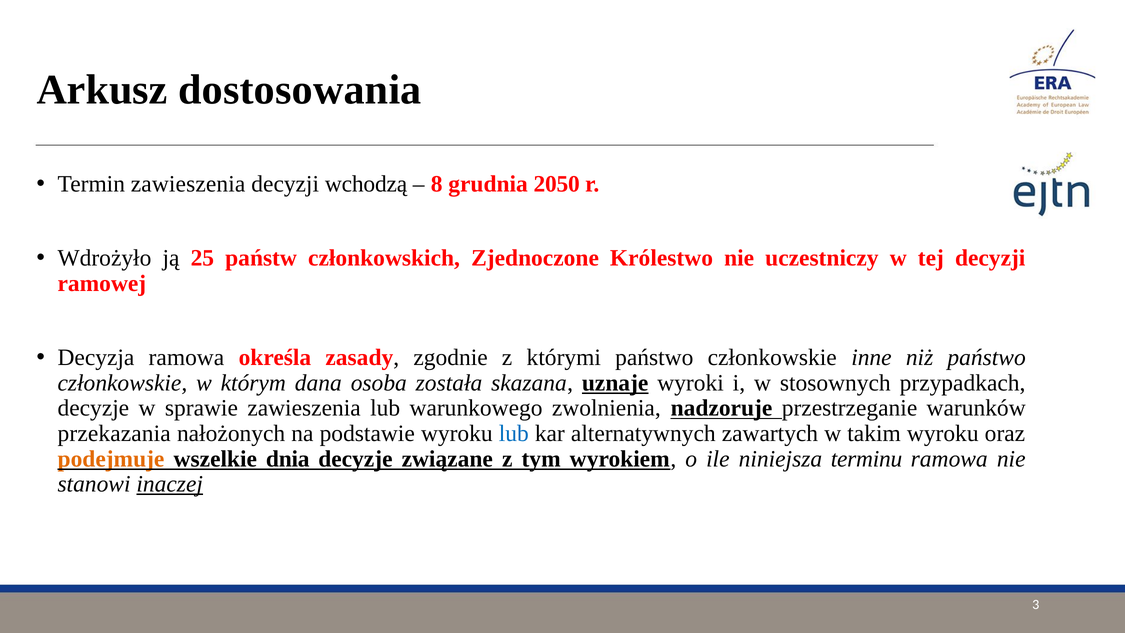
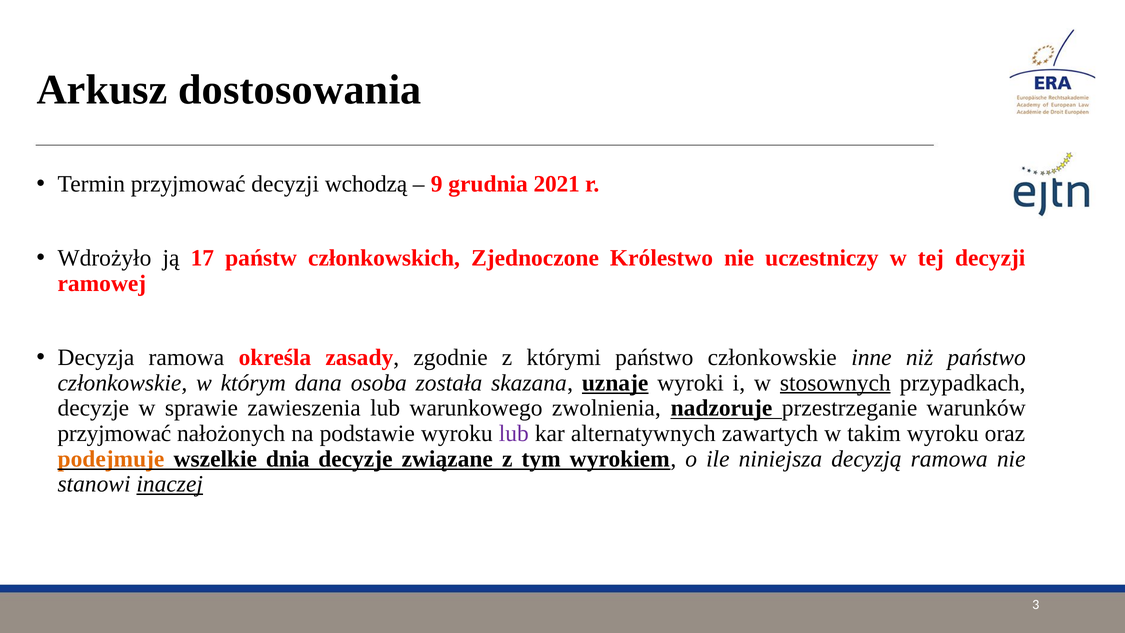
Termin zawieszenia: zawieszenia -> przyjmować
8: 8 -> 9
2050: 2050 -> 2021
25: 25 -> 17
stosownych underline: none -> present
przekazania at (114, 433): przekazania -> przyjmować
lub at (514, 433) colour: blue -> purple
terminu: terminu -> decyzją
